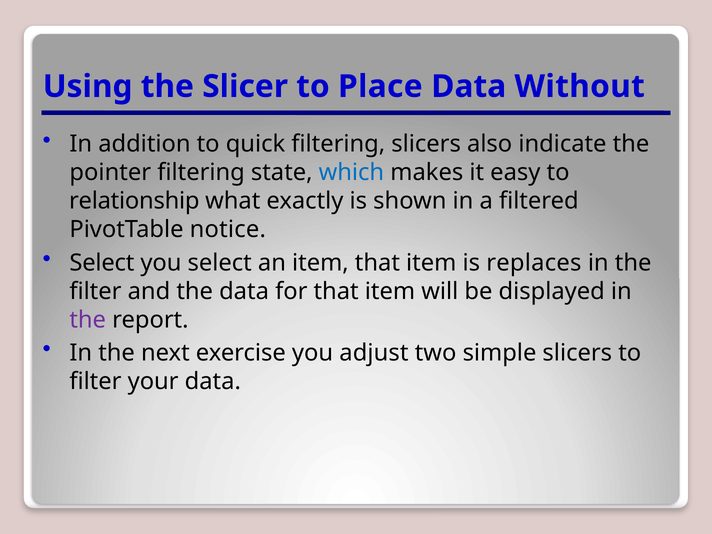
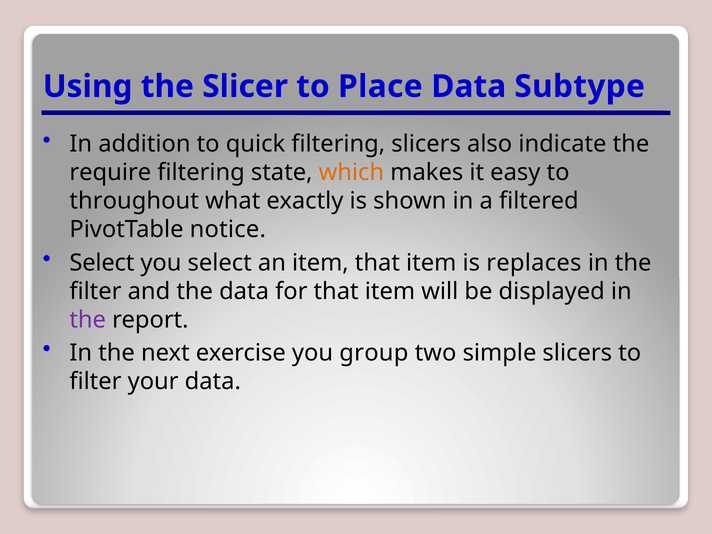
Without: Without -> Subtype
pointer: pointer -> require
which colour: blue -> orange
relationship: relationship -> throughout
adjust: adjust -> group
